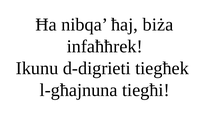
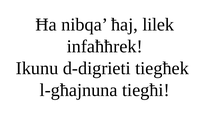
biża: biża -> lilek
